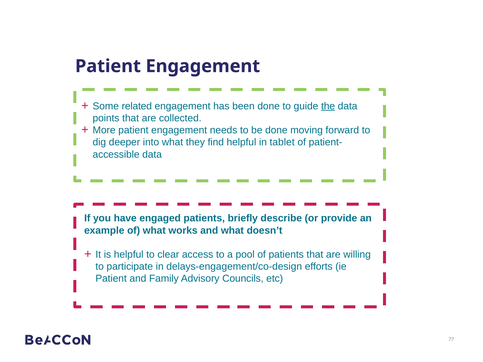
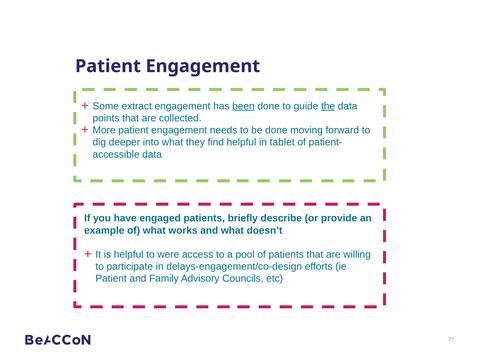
related: related -> extract
been underline: none -> present
clear: clear -> were
